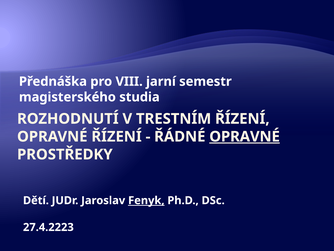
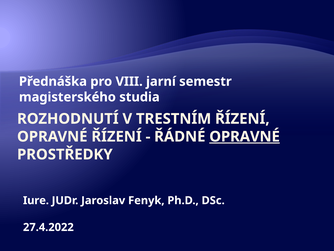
Dětí: Dětí -> Iure
Fenyk underline: present -> none
27.4.2223: 27.4.2223 -> 27.4.2022
